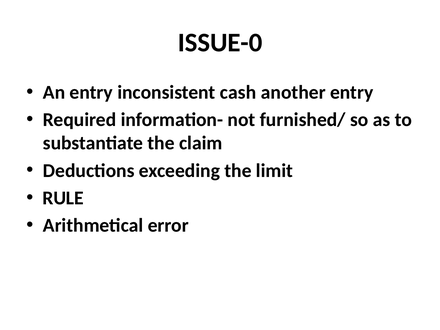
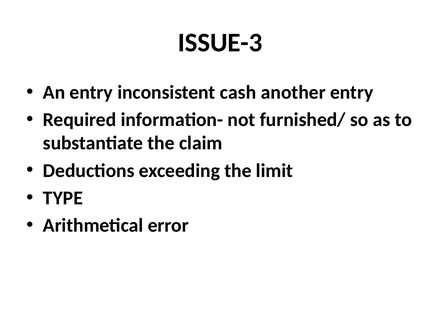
ISSUE-0: ISSUE-0 -> ISSUE-3
RULE: RULE -> TYPE
